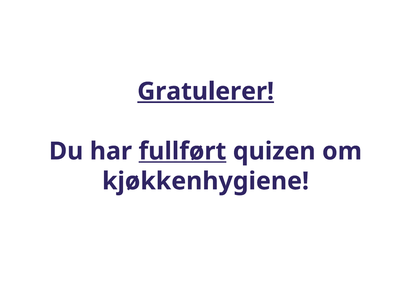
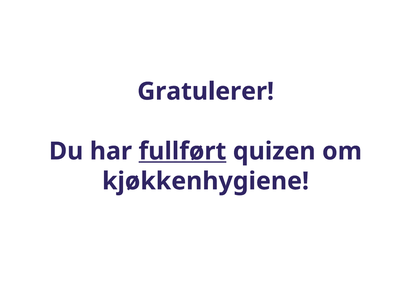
Gratulerer underline: present -> none
